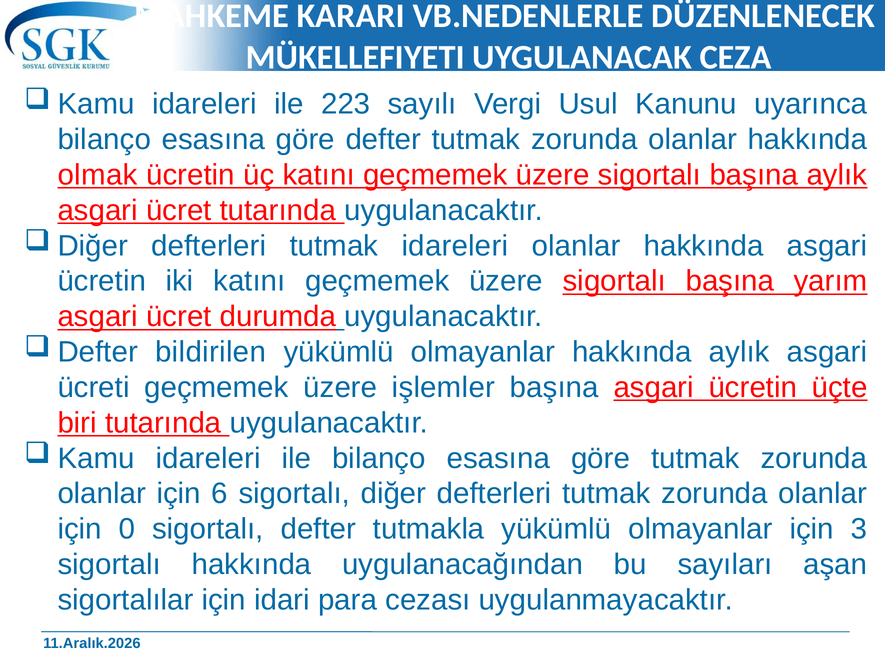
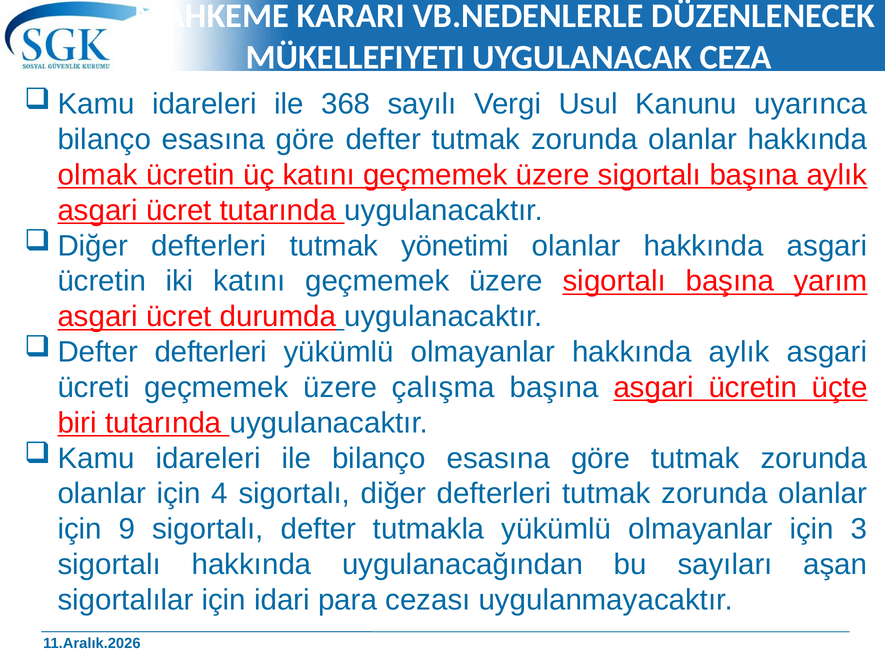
223: 223 -> 368
tutmak idareleri: idareleri -> yönetimi
bildirilen at (211, 352): bildirilen -> defterleri
işlemler: işlemler -> çalışma
6: 6 -> 4
0: 0 -> 9
